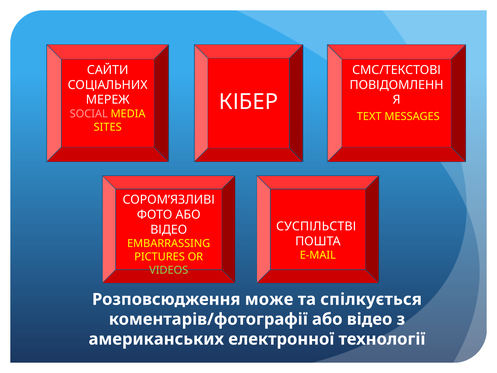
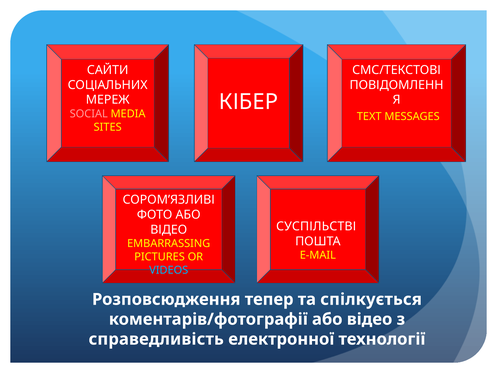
VIDEOS colour: light green -> light blue
може: може -> тепер
американських: американських -> справедливість
